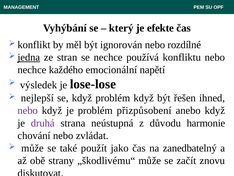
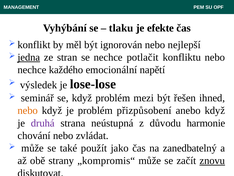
který: který -> tlaku
rozdílné: rozdílné -> nejlepší
používá: používá -> potlačit
nejlepší: nejlepší -> seminář
problém když: když -> mezi
nebo at (28, 110) colour: purple -> orange
„škodlivému“: „škodlivému“ -> „kompromis“
znovu underline: none -> present
